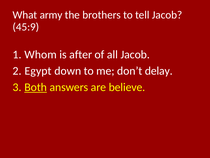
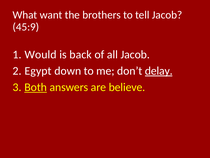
army: army -> want
Whom: Whom -> Would
after: after -> back
delay underline: none -> present
